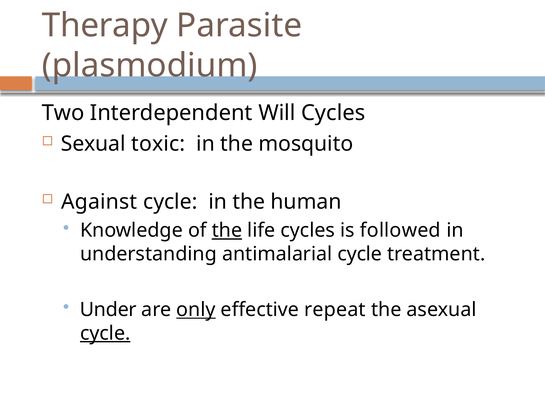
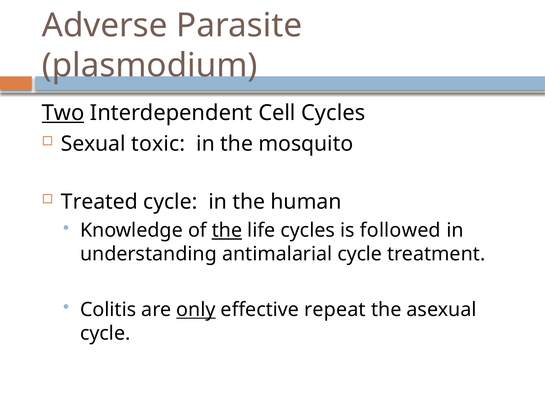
Therapy: Therapy -> Adverse
Two underline: none -> present
Will: Will -> Cell
Against: Against -> Treated
Under: Under -> Colitis
cycle at (105, 333) underline: present -> none
